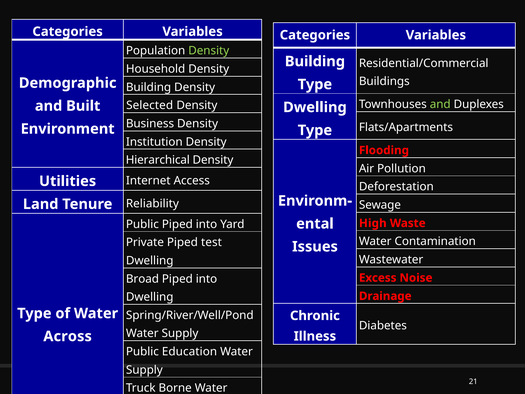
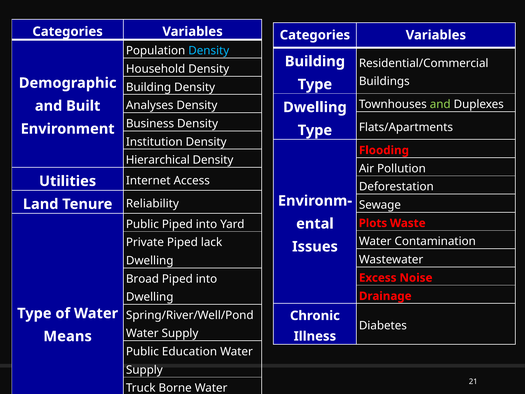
Density at (209, 51) colour: light green -> light blue
Selected: Selected -> Analyses
High: High -> Plots
test: test -> lack
Across: Across -> Means
